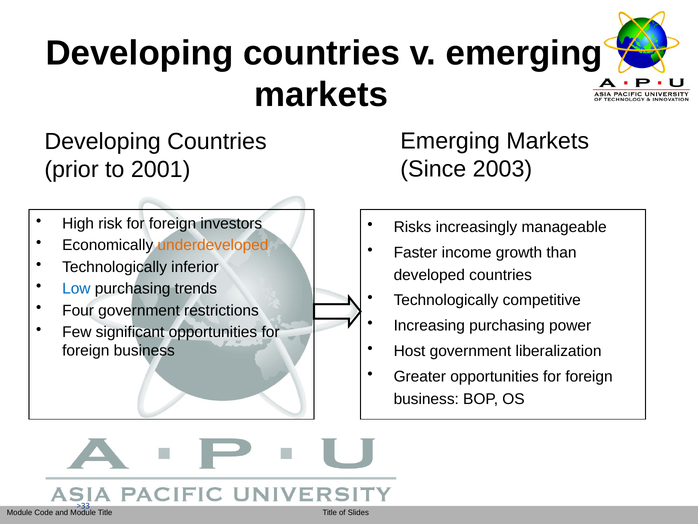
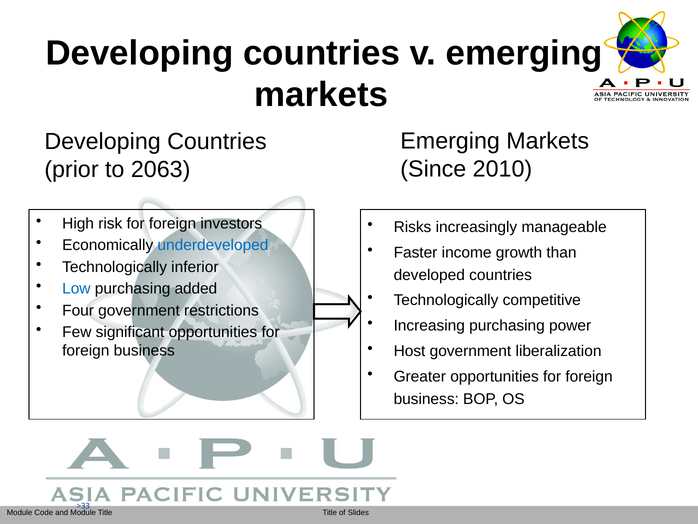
2003: 2003 -> 2010
2001: 2001 -> 2063
underdeveloped colour: orange -> blue
trends: trends -> added
